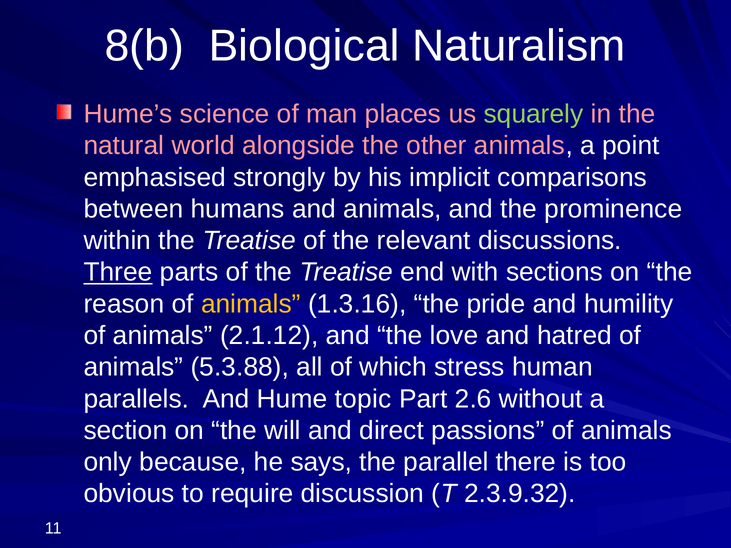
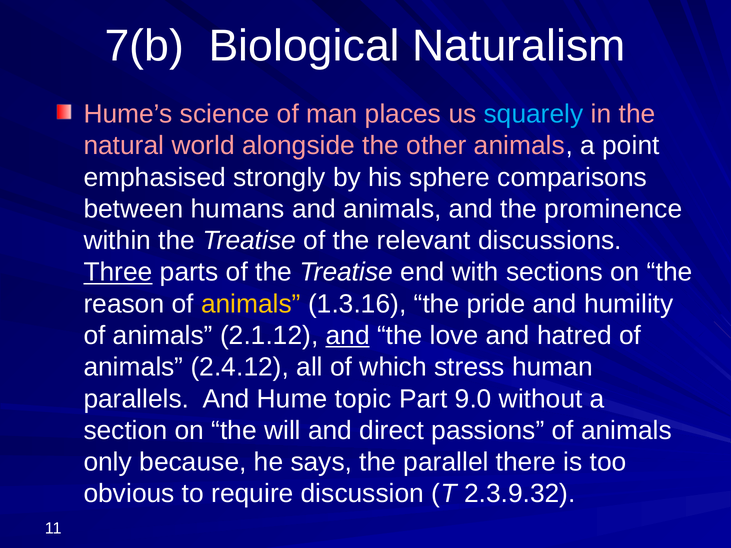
8(b: 8(b -> 7(b
squarely colour: light green -> light blue
implicit: implicit -> sphere
and at (348, 336) underline: none -> present
5.3.88: 5.3.88 -> 2.4.12
2.6: 2.6 -> 9.0
